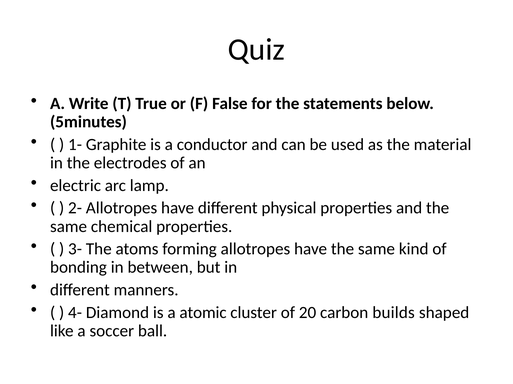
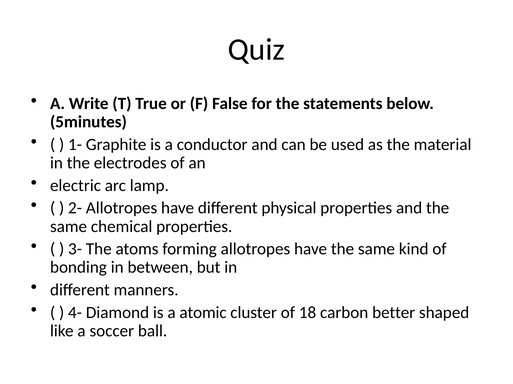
20: 20 -> 18
builds: builds -> better
